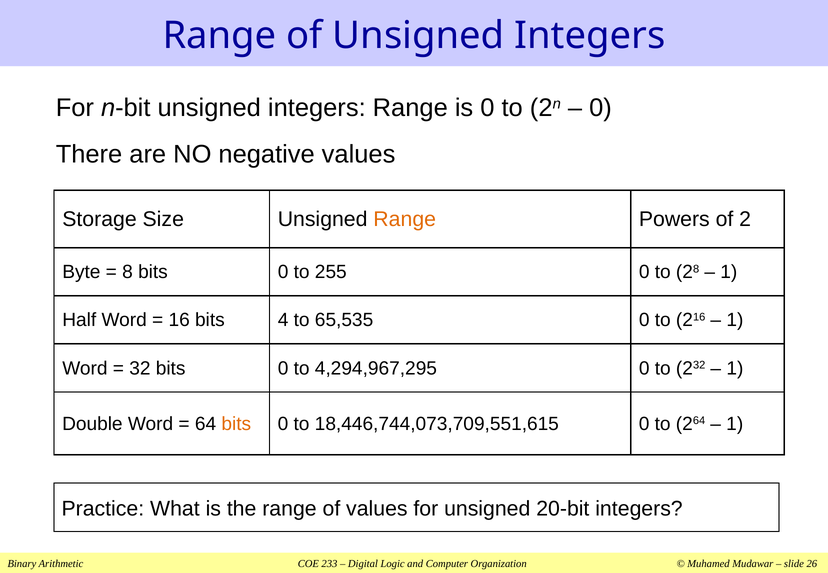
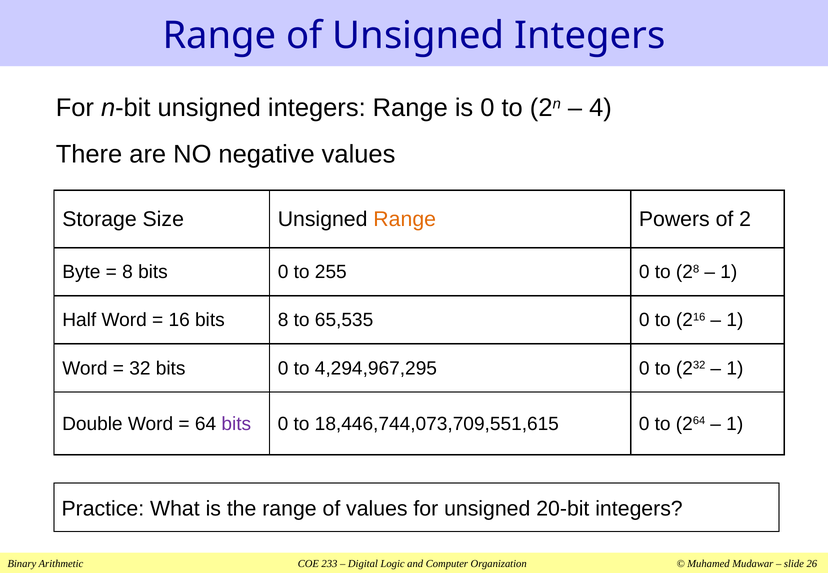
0 at (600, 108): 0 -> 4
bits 4: 4 -> 8
bits at (236, 424) colour: orange -> purple
